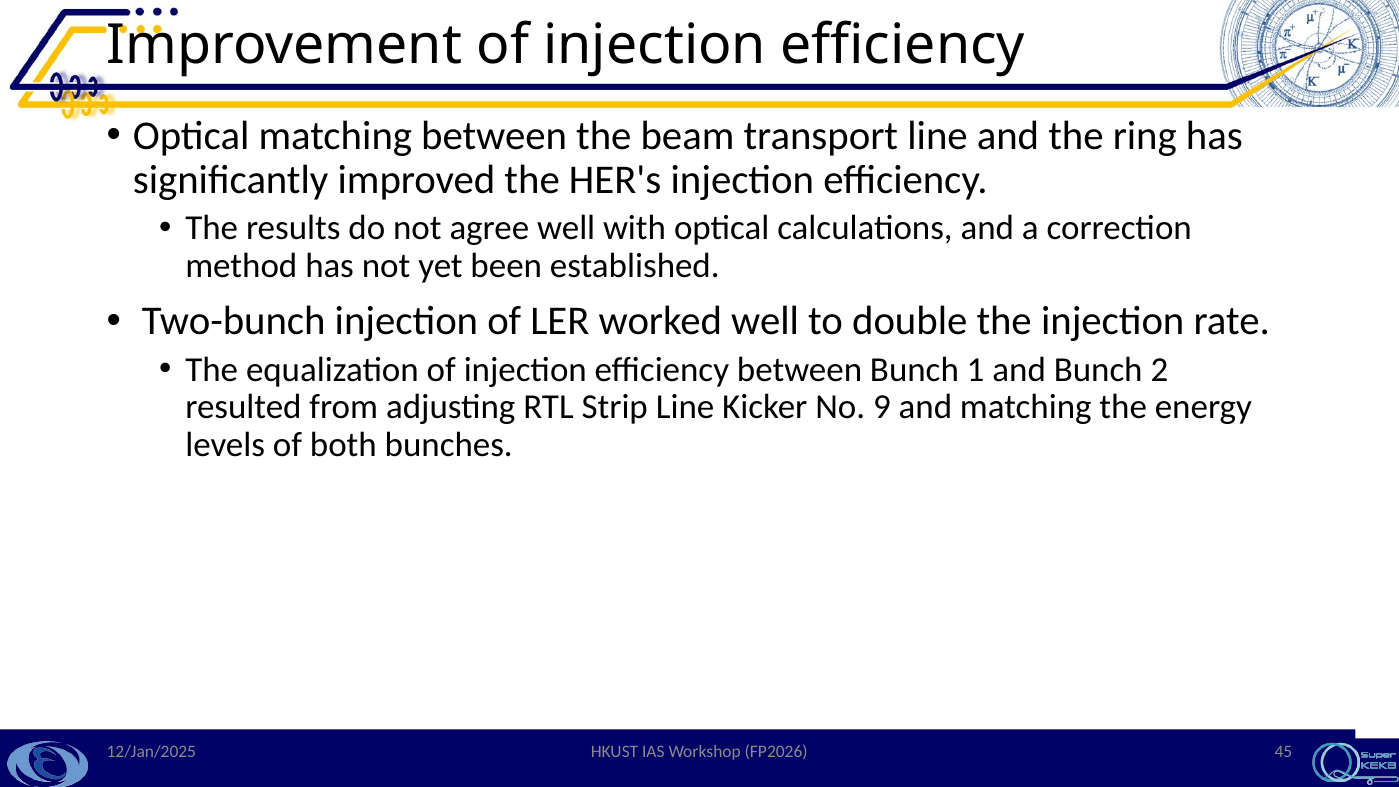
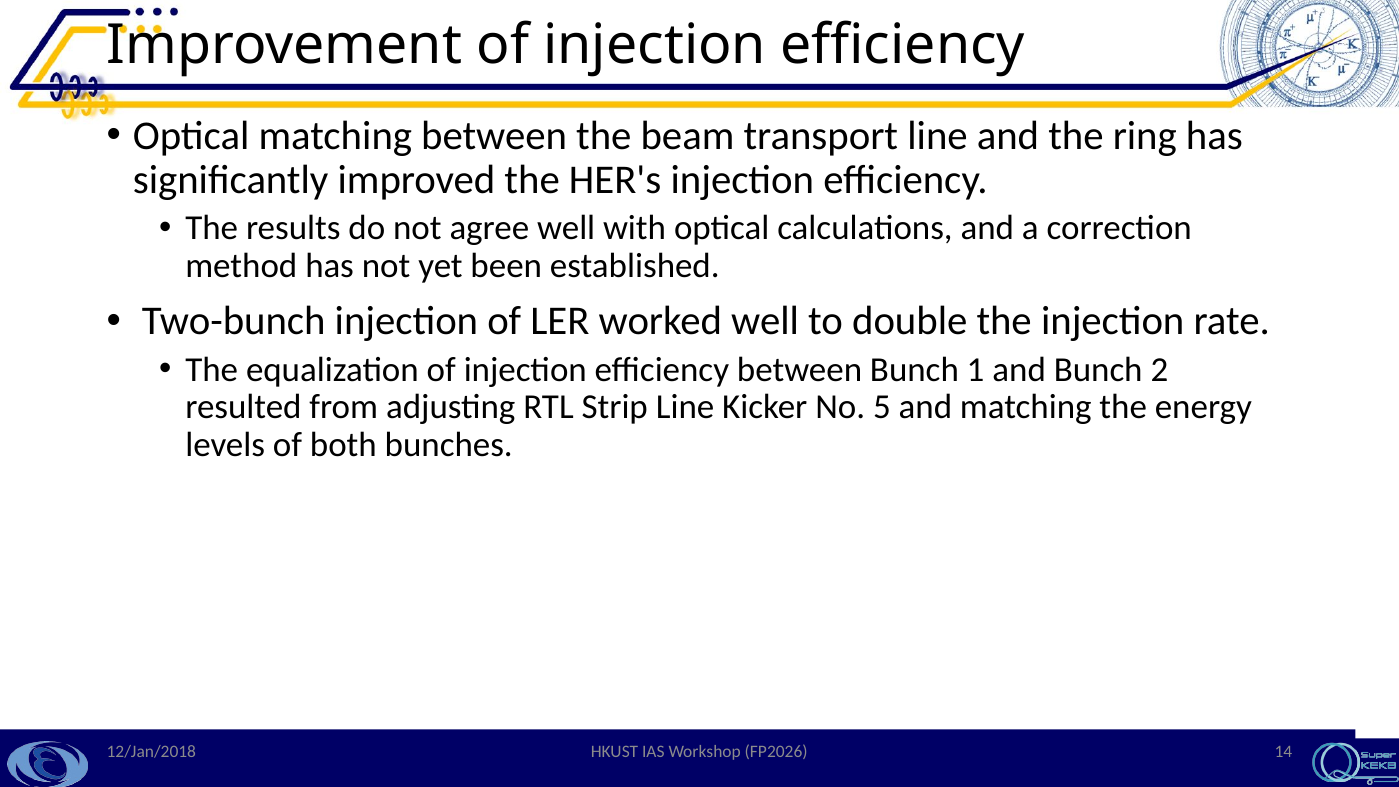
9: 9 -> 5
12/Jan/2025: 12/Jan/2025 -> 12/Jan/2018
45: 45 -> 14
